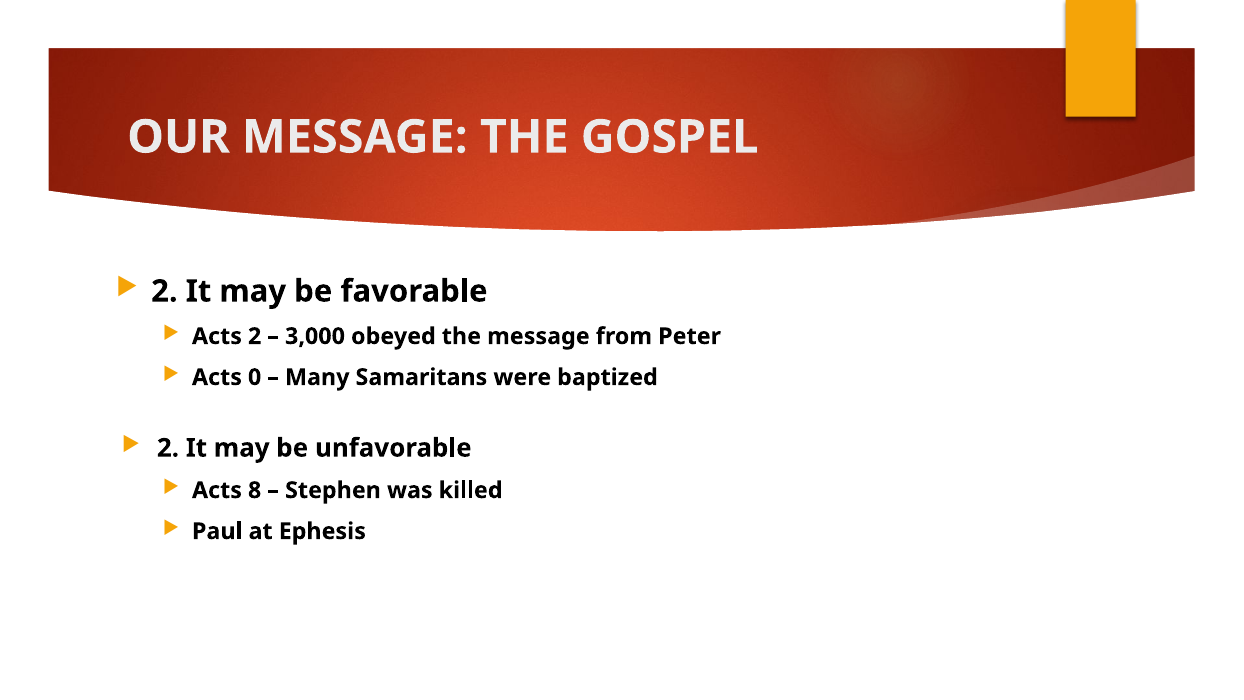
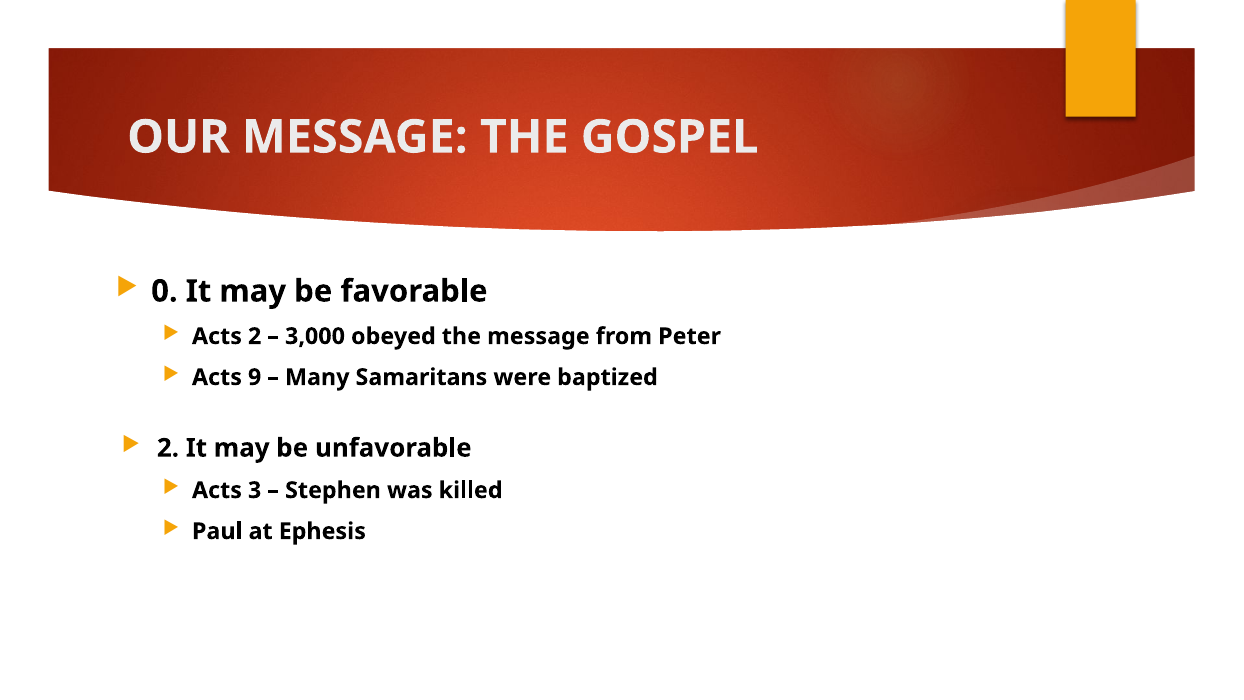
2 at (164, 291): 2 -> 0
0: 0 -> 9
8: 8 -> 3
